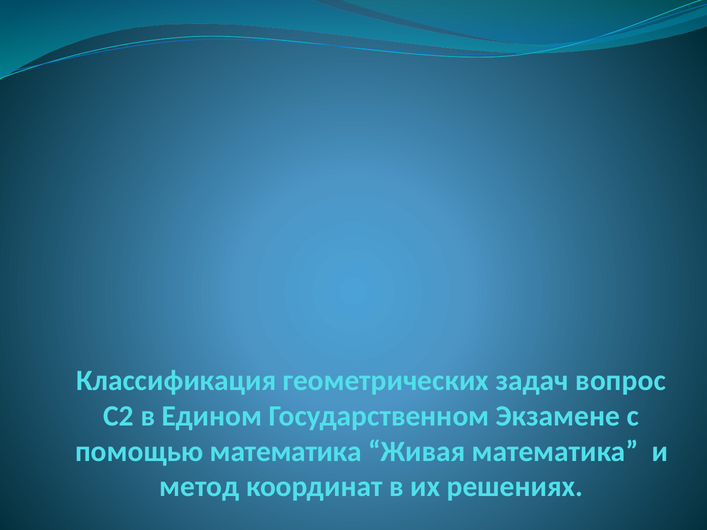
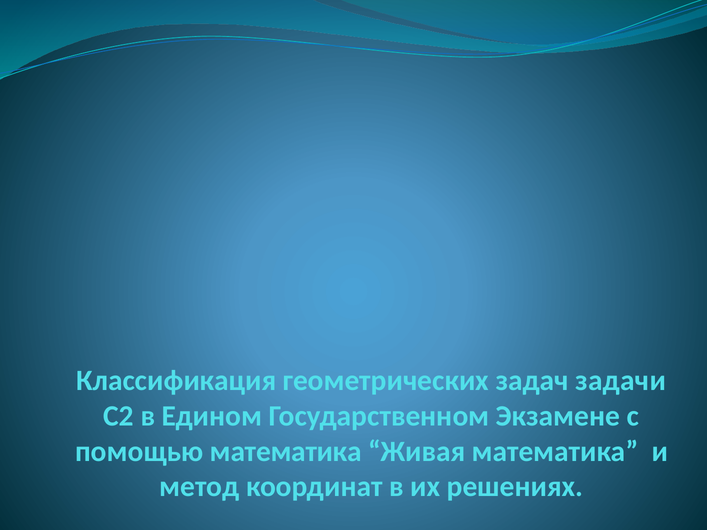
вопрос: вопрос -> задачи
